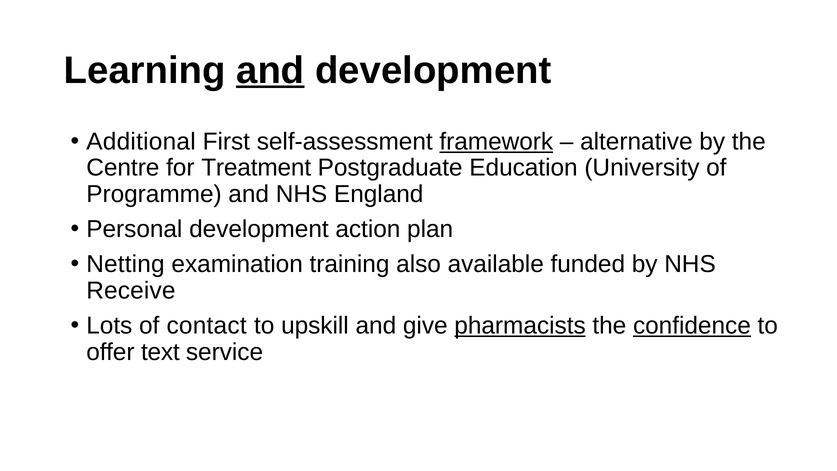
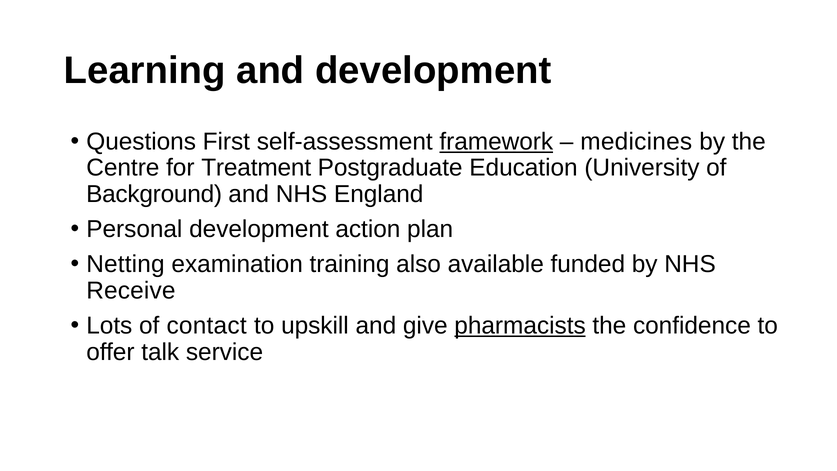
and at (270, 70) underline: present -> none
Additional: Additional -> Questions
alternative: alternative -> medicines
Programme: Programme -> Background
confidence underline: present -> none
text: text -> talk
